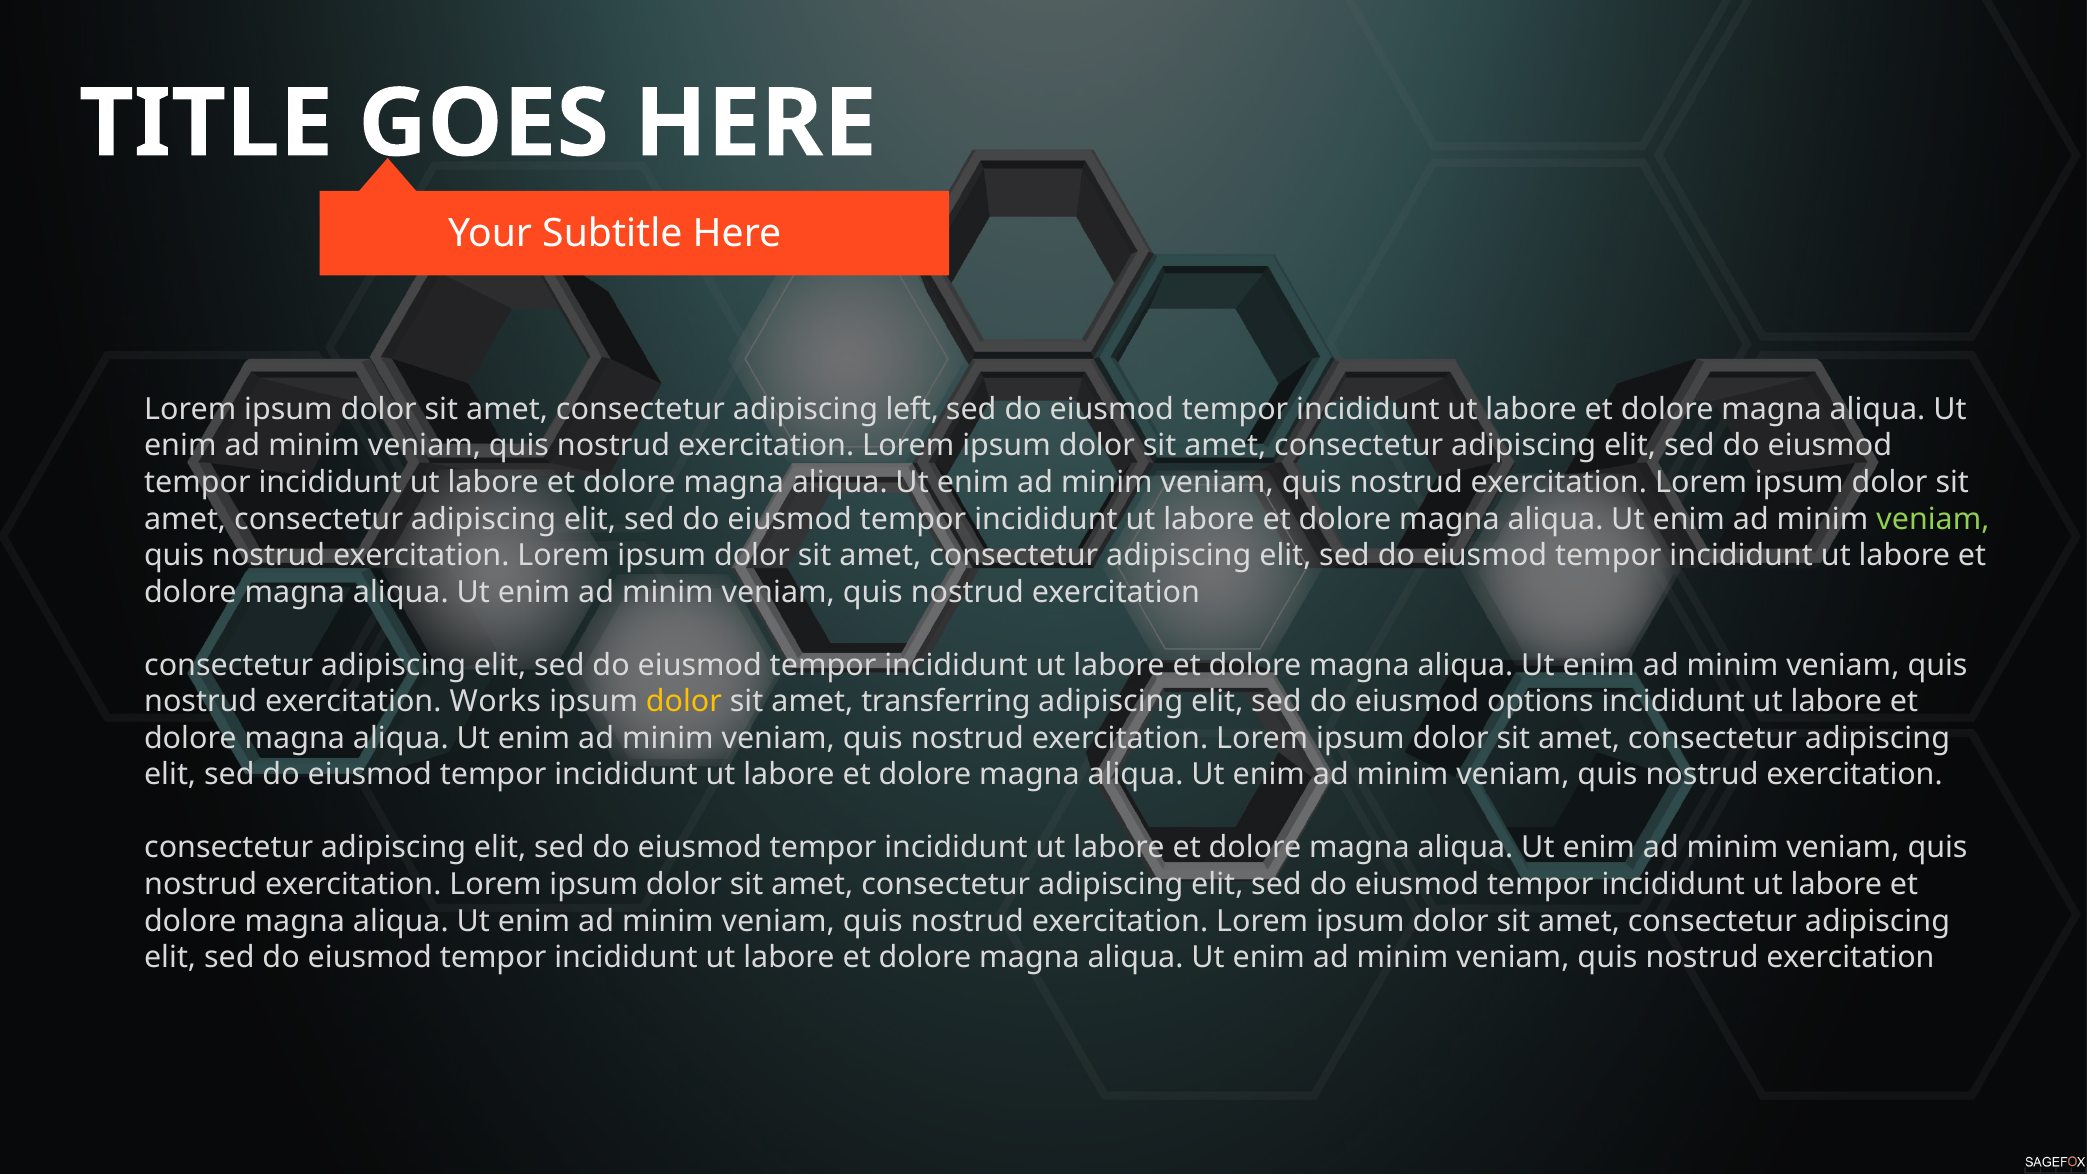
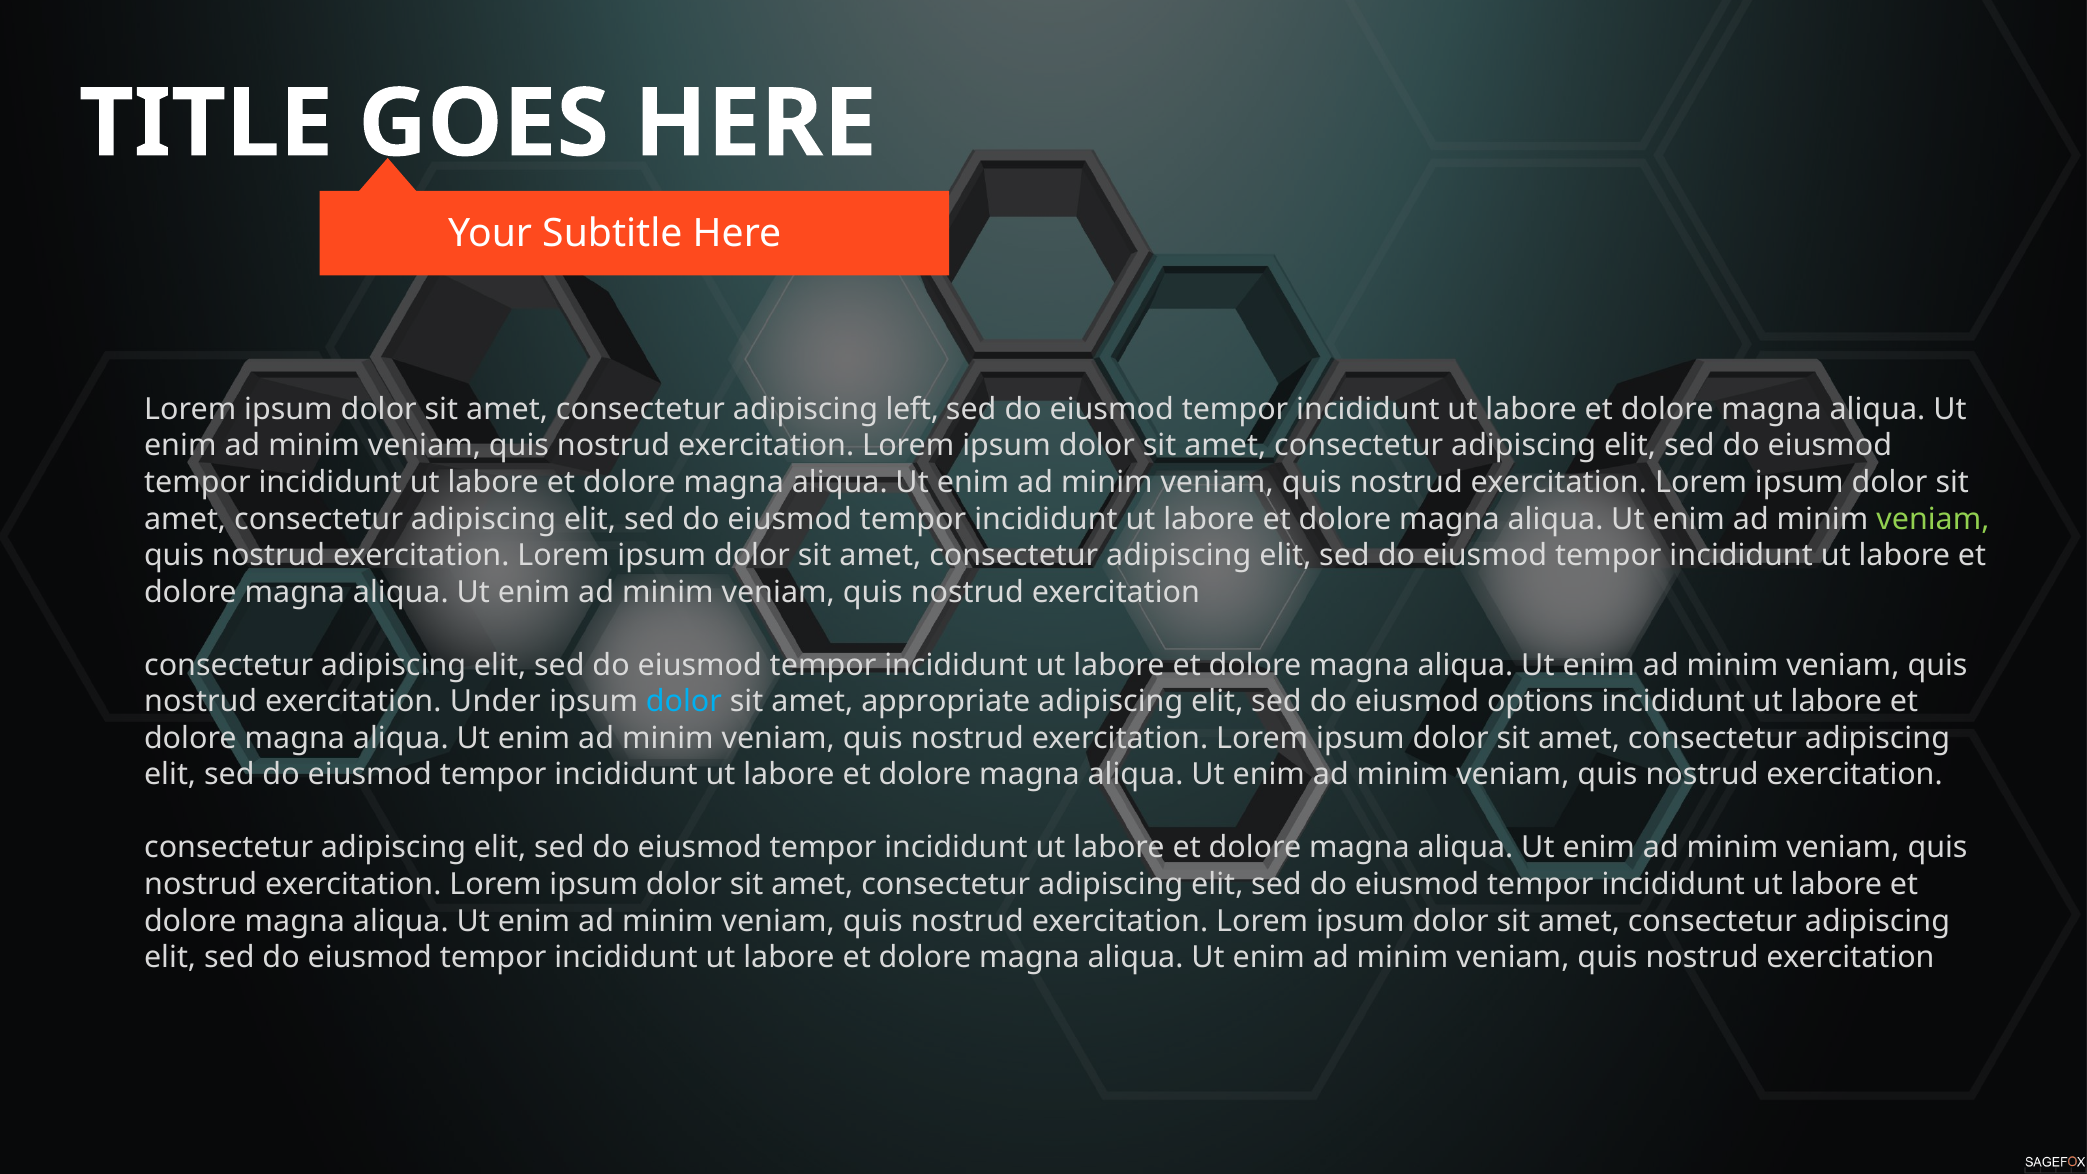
Works: Works -> Under
dolor at (684, 702) colour: yellow -> light blue
transferring: transferring -> appropriate
